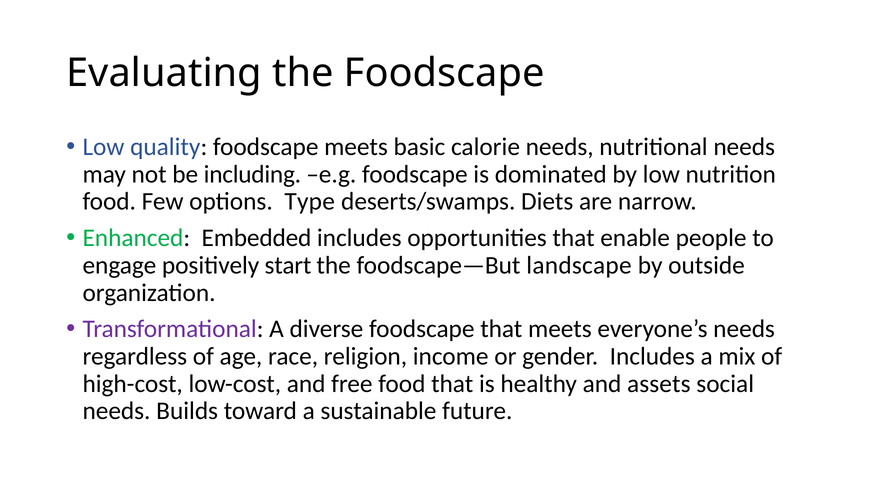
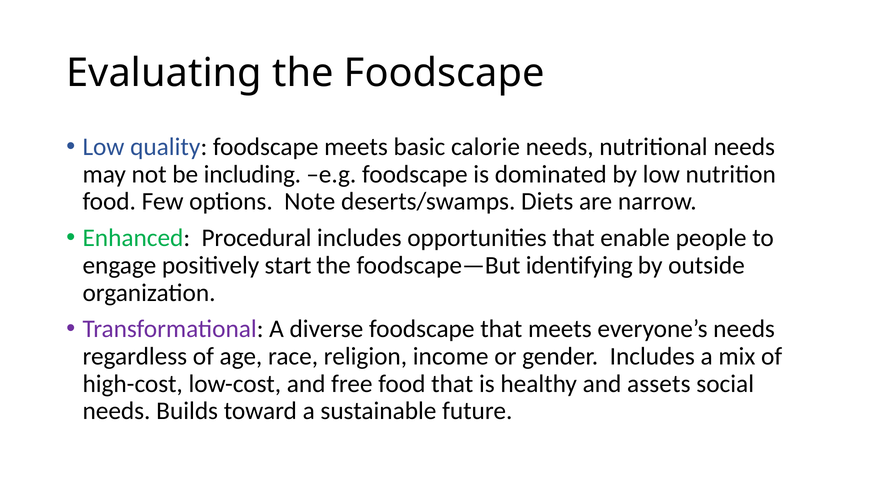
Type: Type -> Note
Embedded: Embedded -> Procedural
landscape: landscape -> identifying
